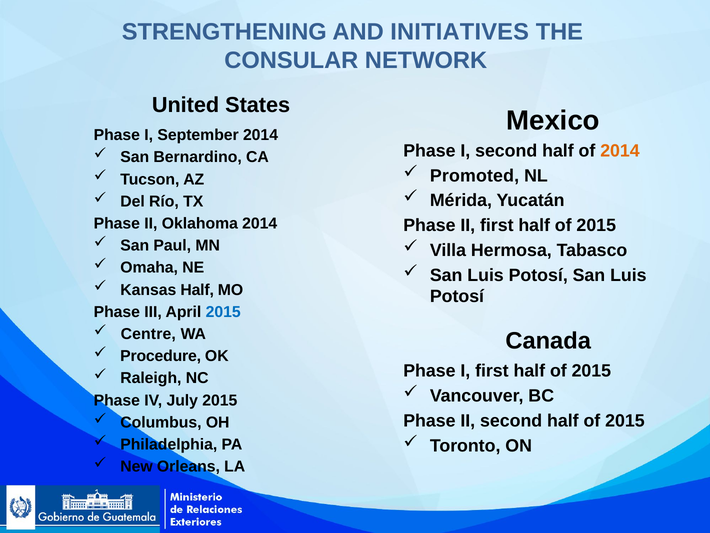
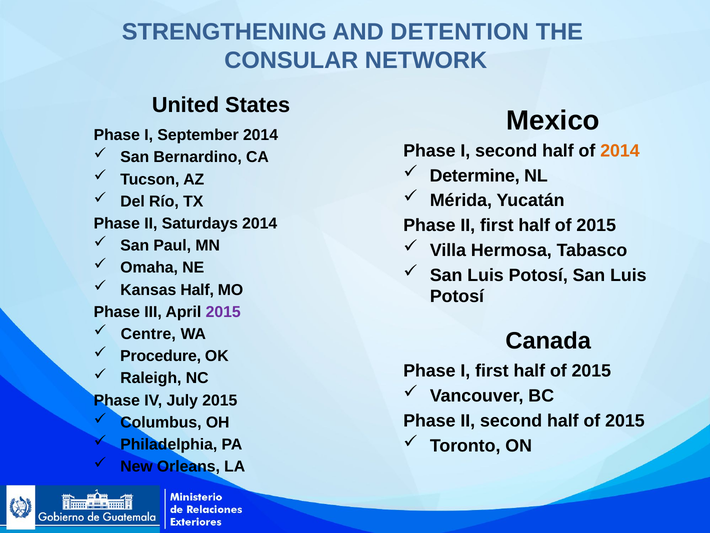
INITIATIVES: INITIATIVES -> DETENTION
Promoted: Promoted -> Determine
Oklahoma: Oklahoma -> Saturdays
2015 at (223, 312) colour: blue -> purple
